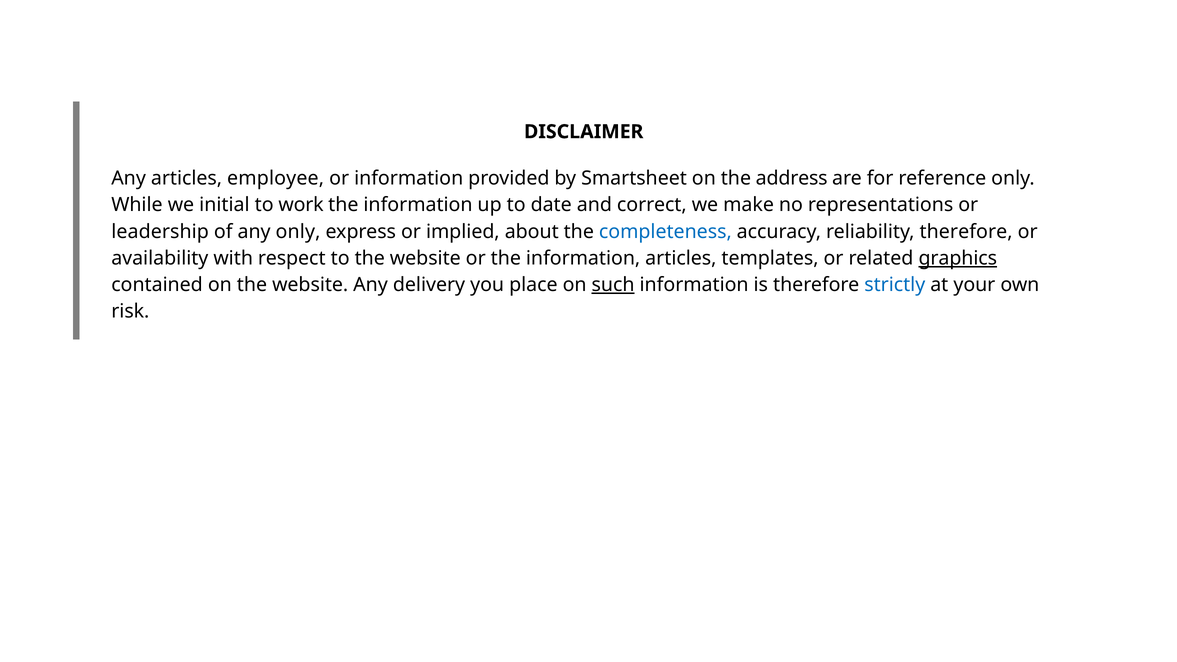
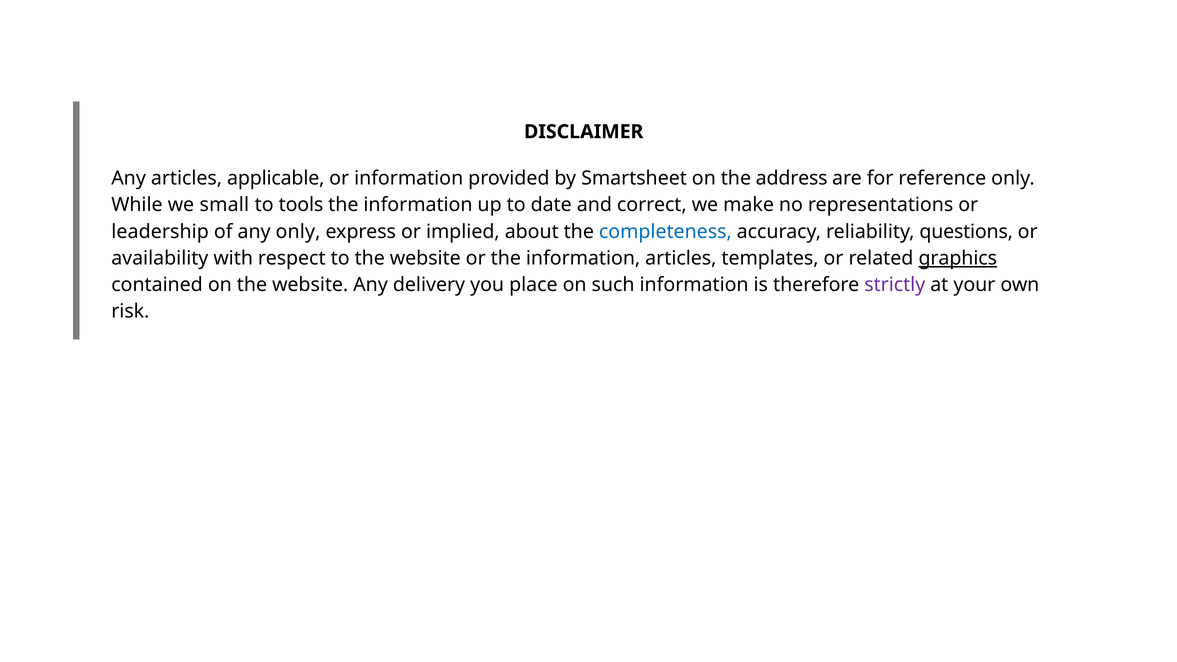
employee: employee -> applicable
initial: initial -> small
work: work -> tools
reliability therefore: therefore -> questions
such underline: present -> none
strictly colour: blue -> purple
